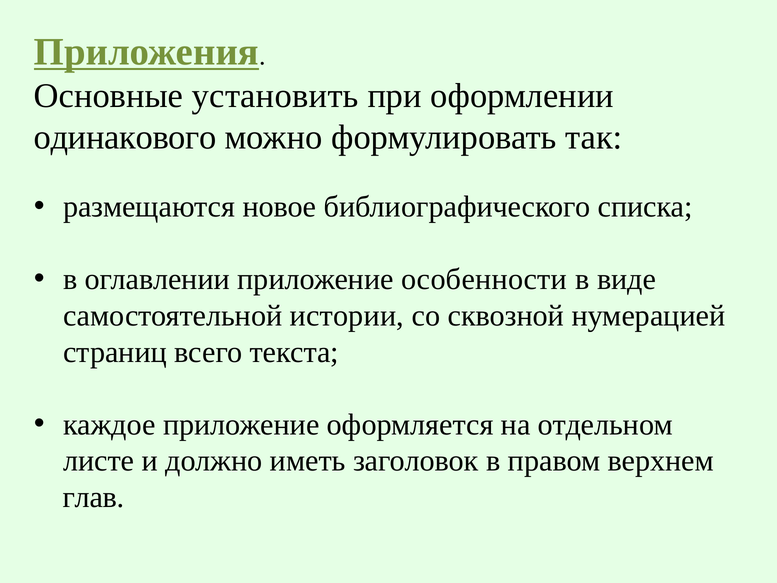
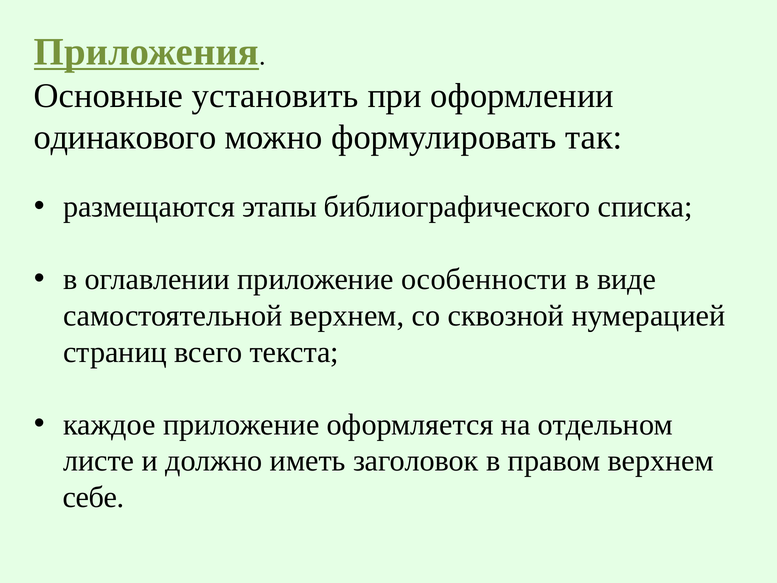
новое: новое -> этапы
самостоятельной истории: истории -> верхнем
глав: глав -> себе
